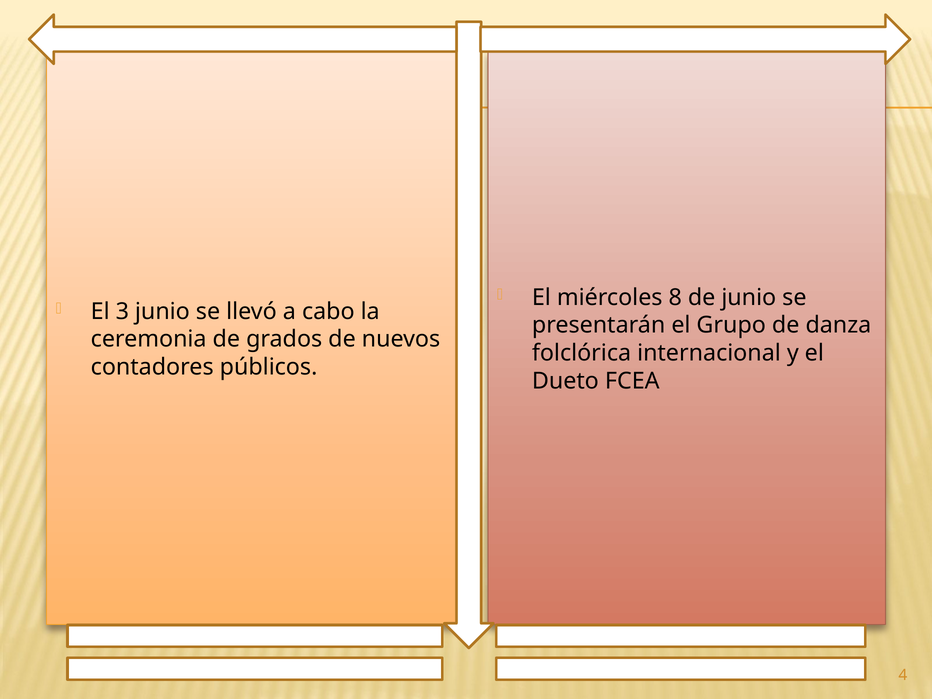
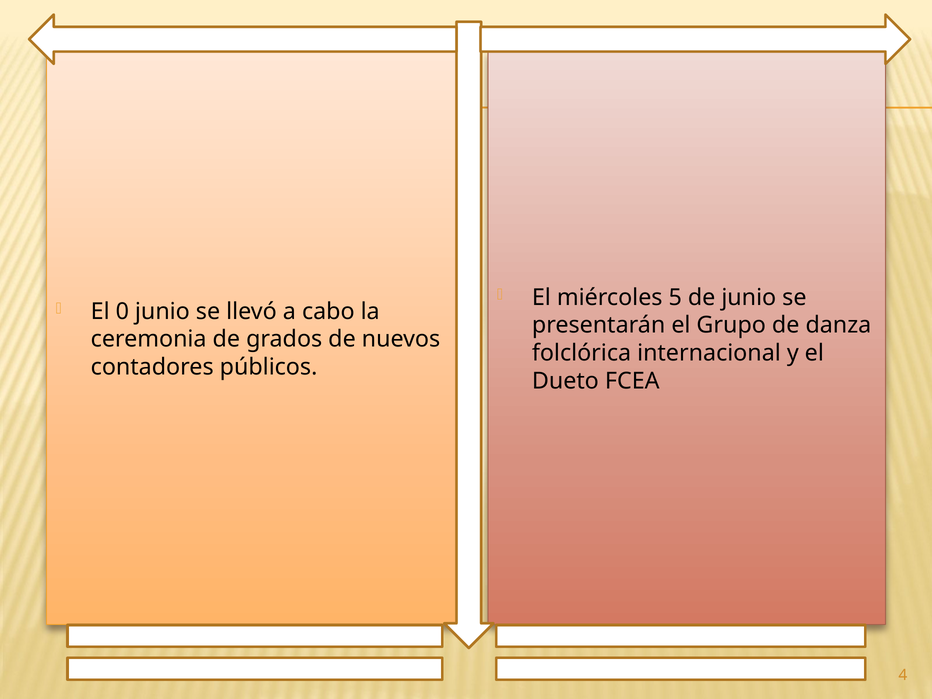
8: 8 -> 5
3: 3 -> 0
